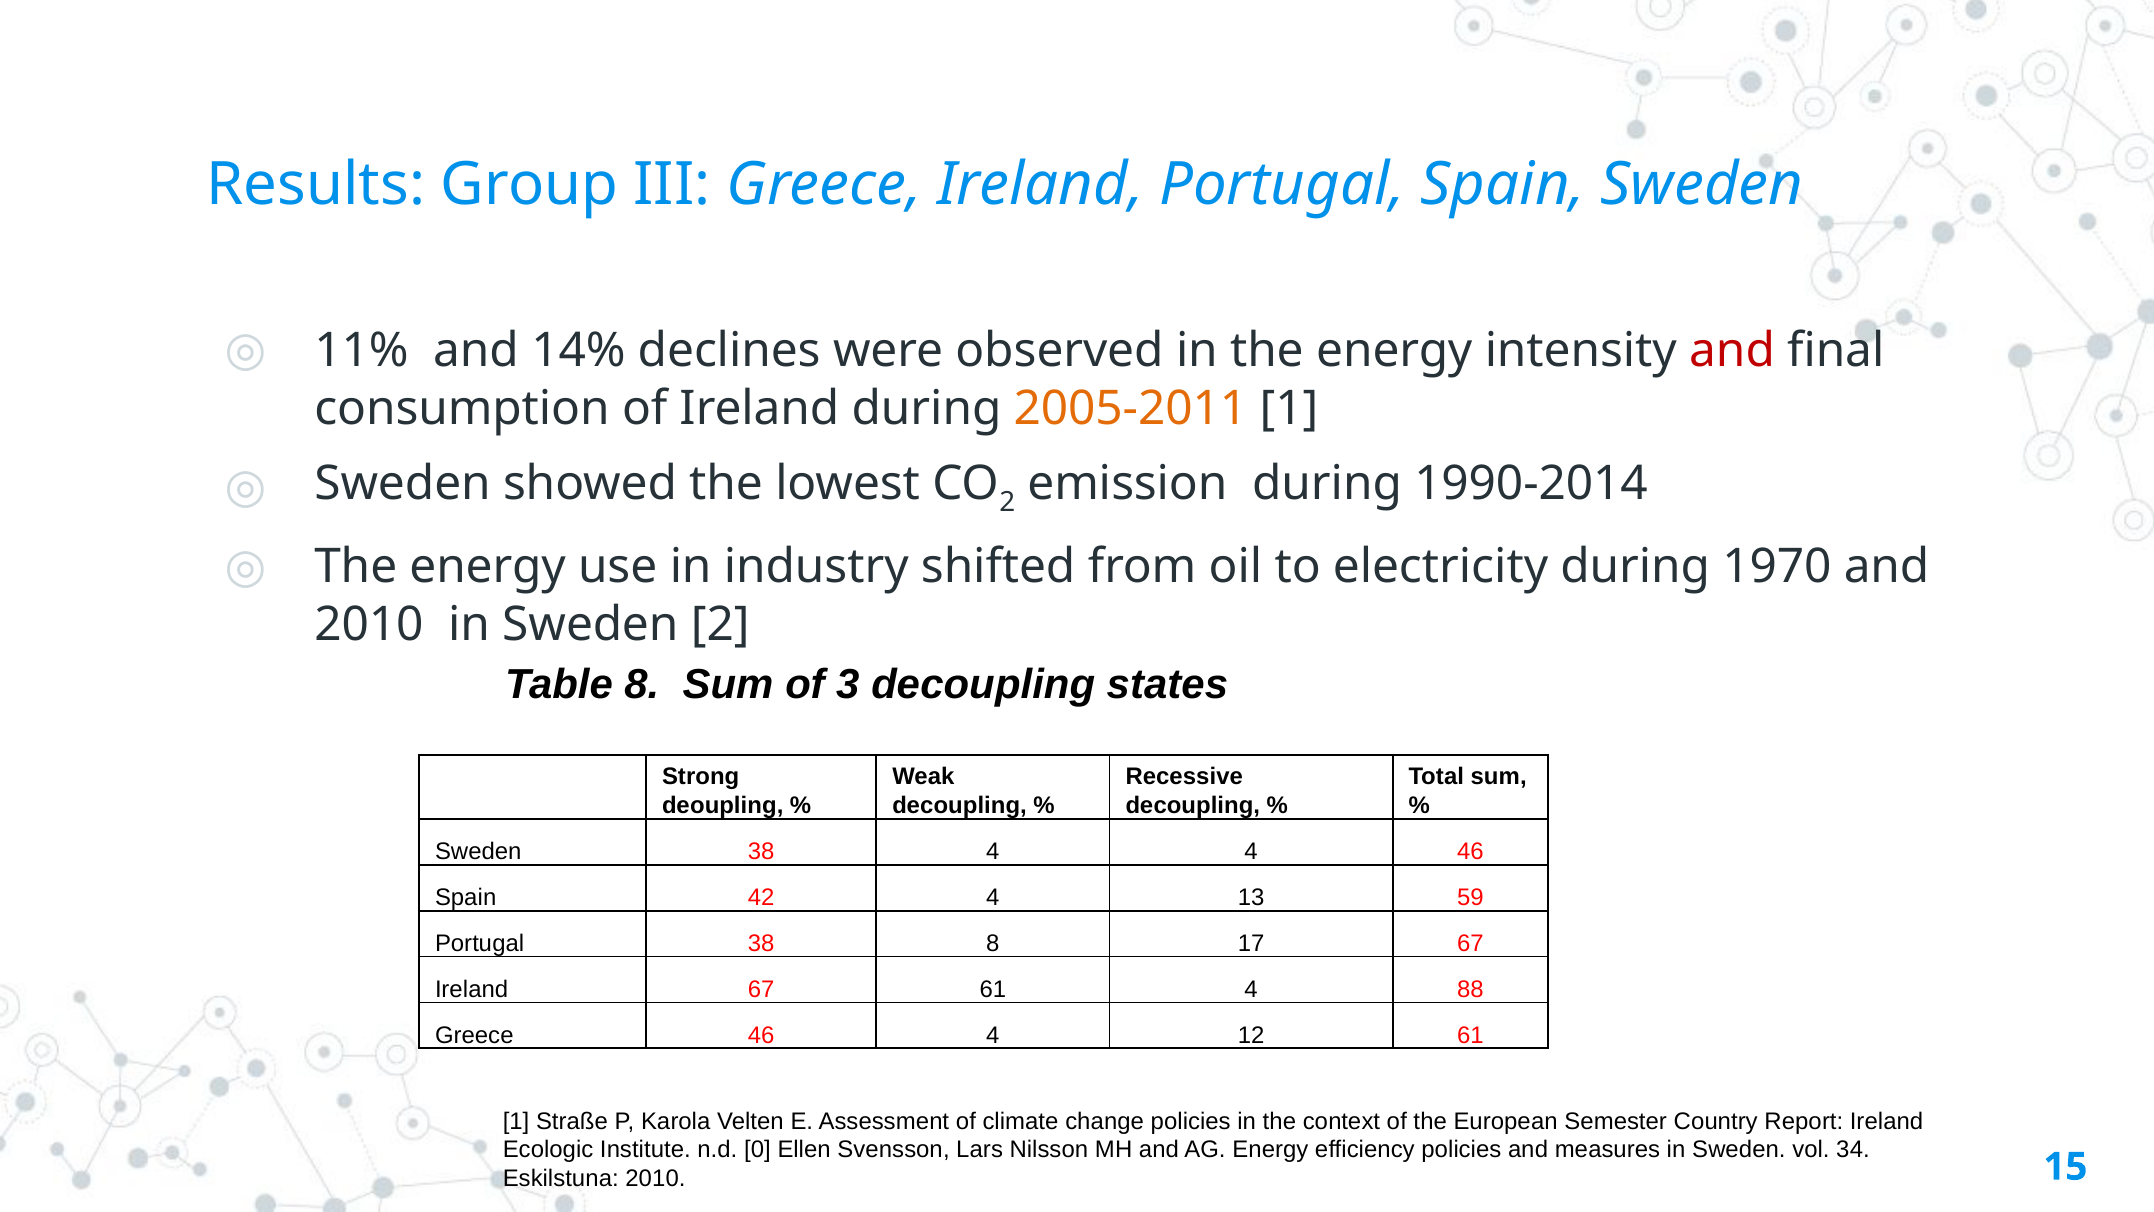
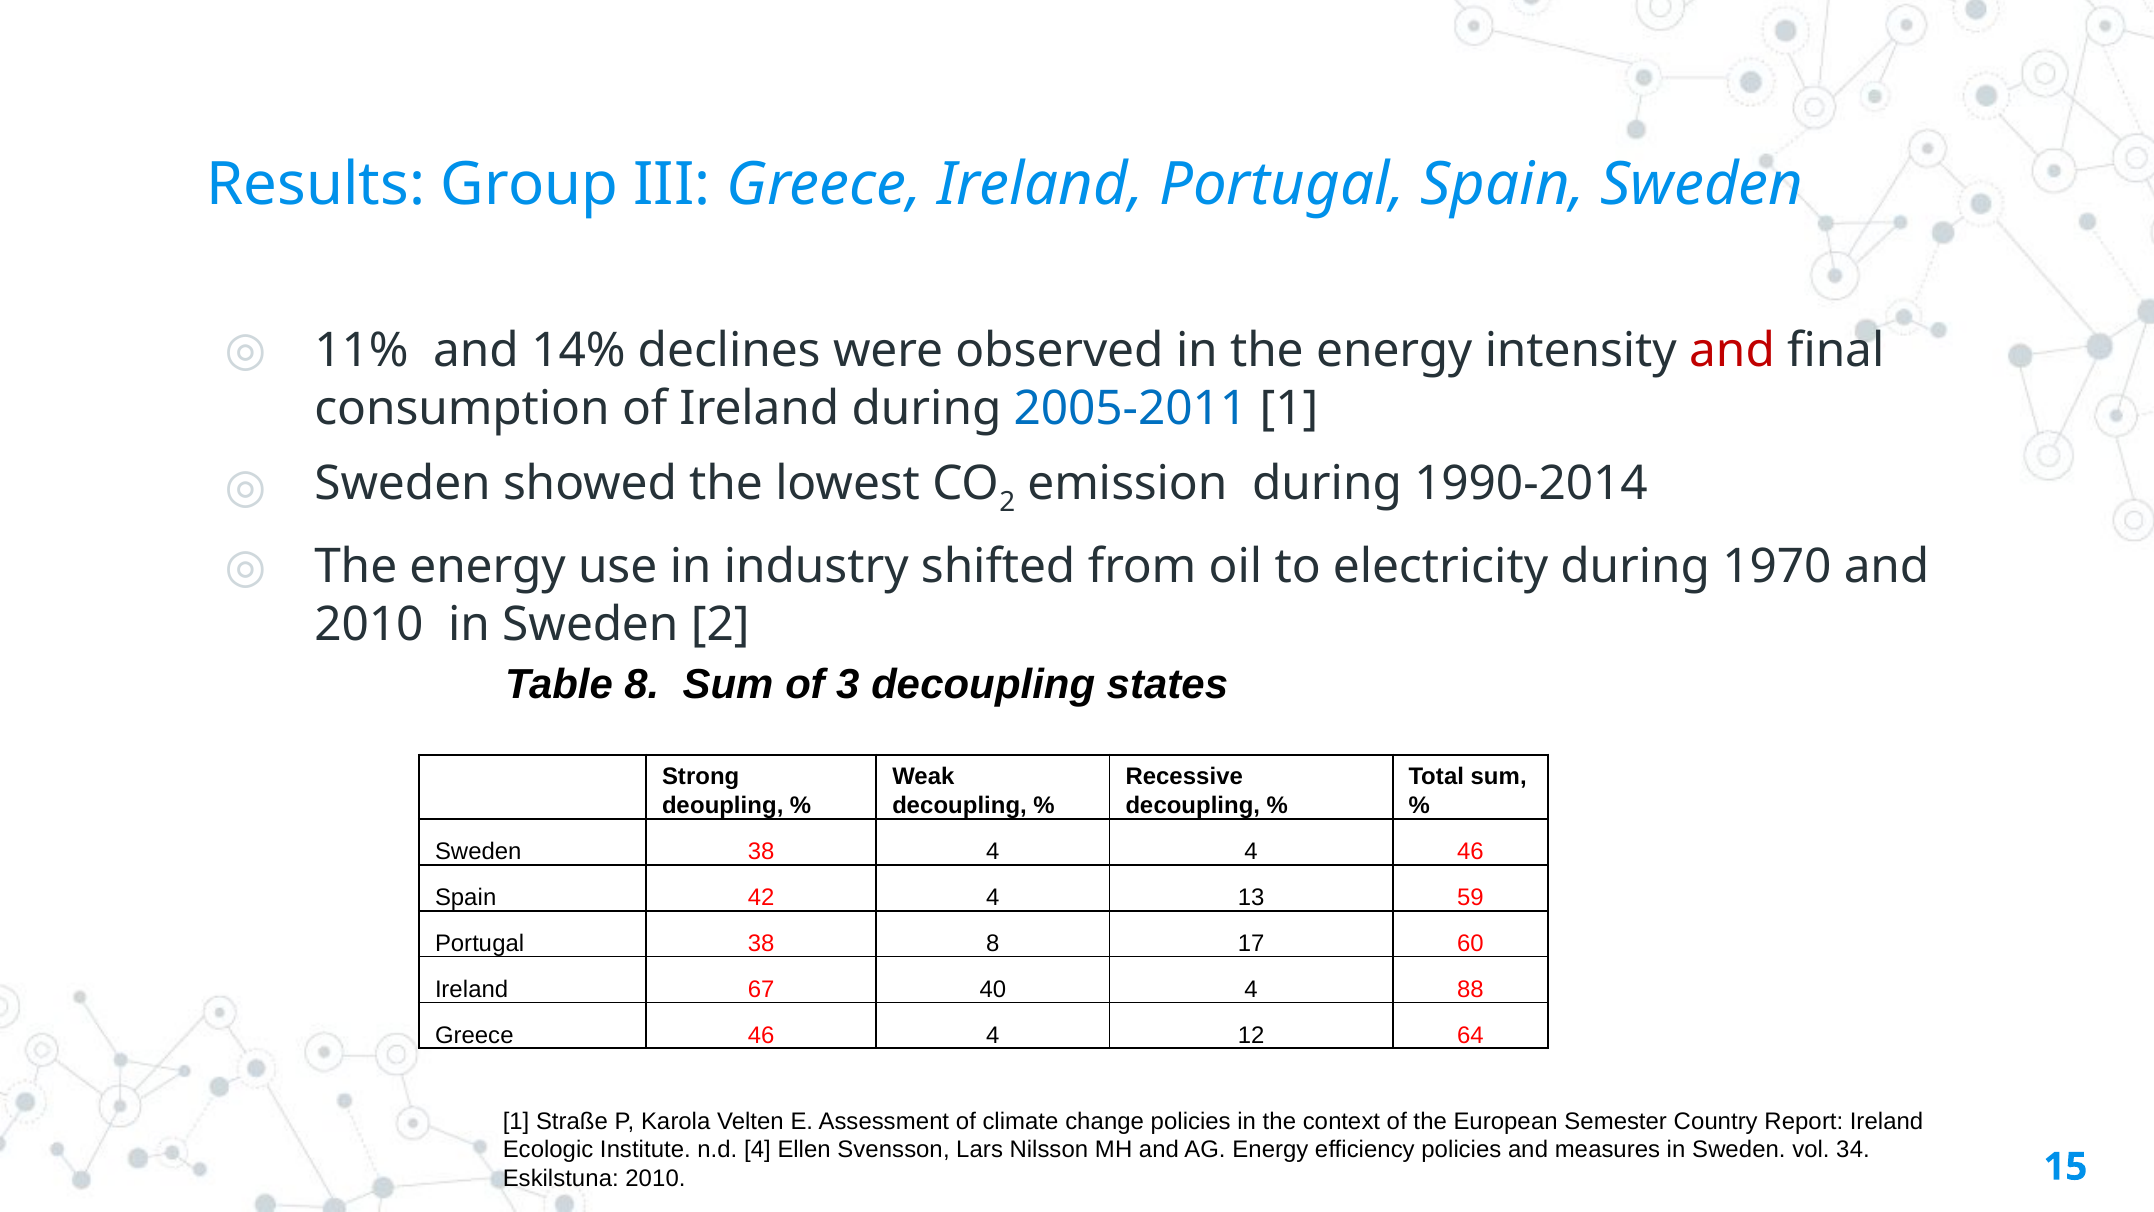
2005-2011 colour: orange -> blue
17 67: 67 -> 60
67 61: 61 -> 40
12 61: 61 -> 64
n.d 0: 0 -> 4
